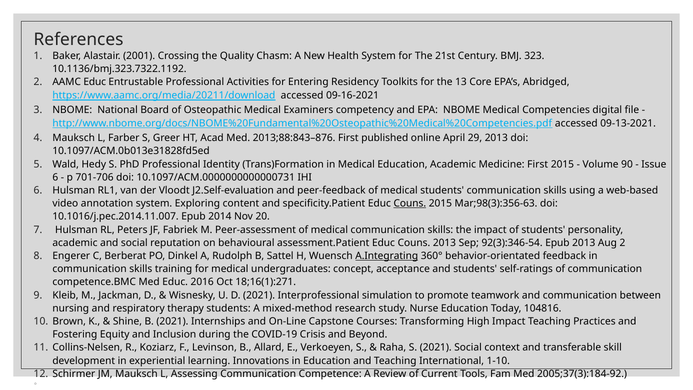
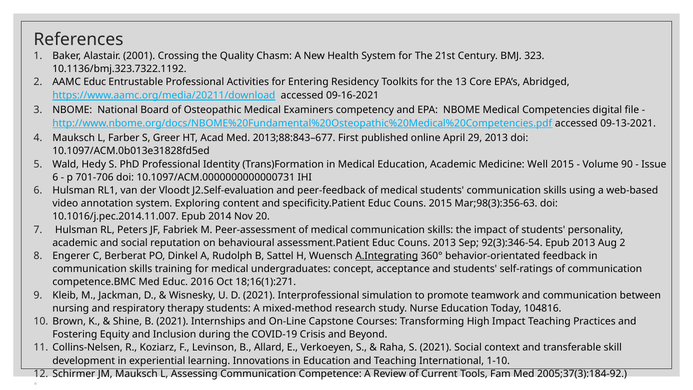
2013;88:843–876: 2013;88:843–876 -> 2013;88:843–677
Medicine First: First -> Well
Couns at (410, 203) underline: present -> none
